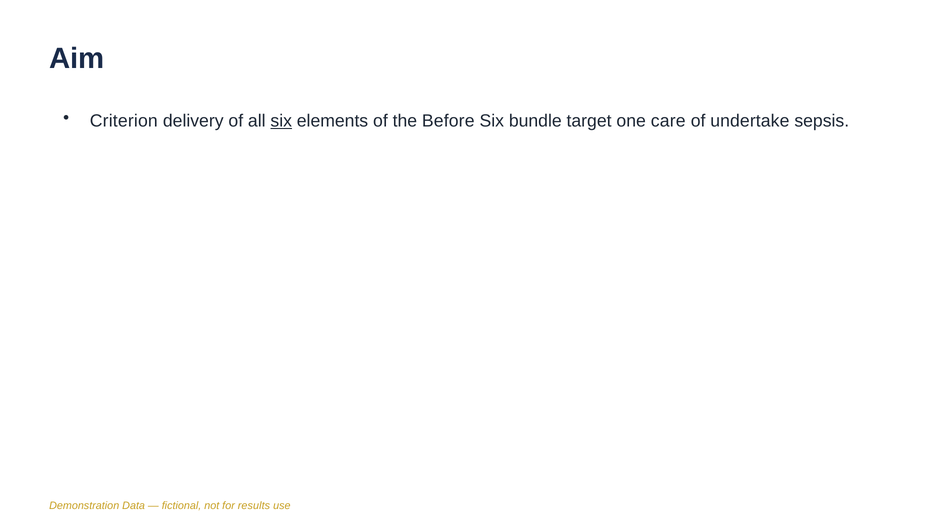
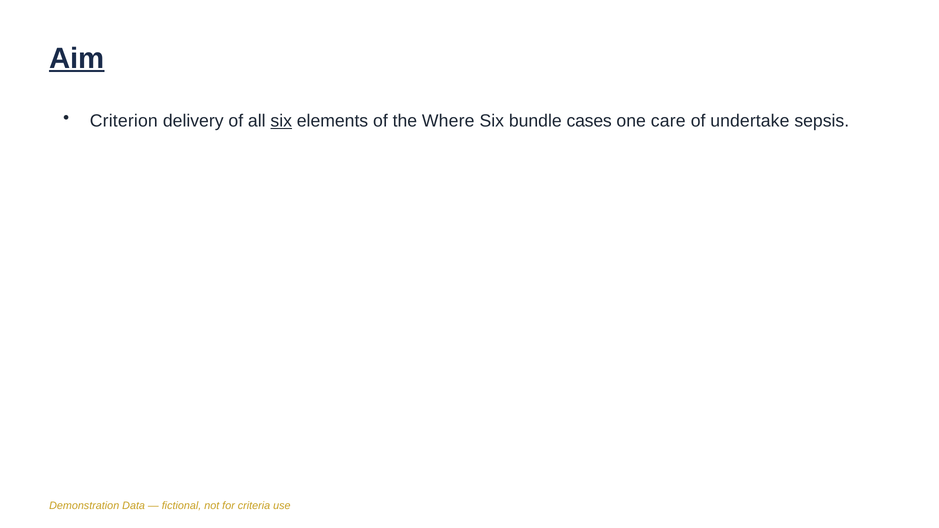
Aim underline: none -> present
Before: Before -> Where
target: target -> cases
results: results -> criteria
